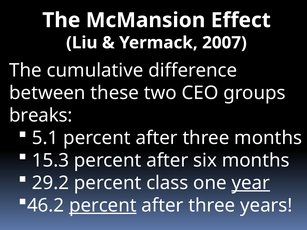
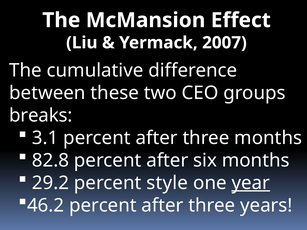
5.1: 5.1 -> 3.1
15.3: 15.3 -> 82.8
class: class -> style
percent at (103, 206) underline: present -> none
